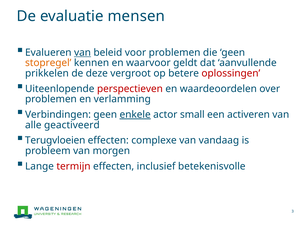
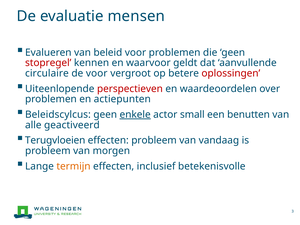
van at (82, 53) underline: present -> none
stopregel colour: orange -> red
prikkelen: prikkelen -> circulaire
de deze: deze -> voor
verlamming: verlamming -> actiepunten
Verbindingen: Verbindingen -> Beleidscylcus
activeren: activeren -> benutten
effecten complexe: complexe -> probleem
termijn colour: red -> orange
